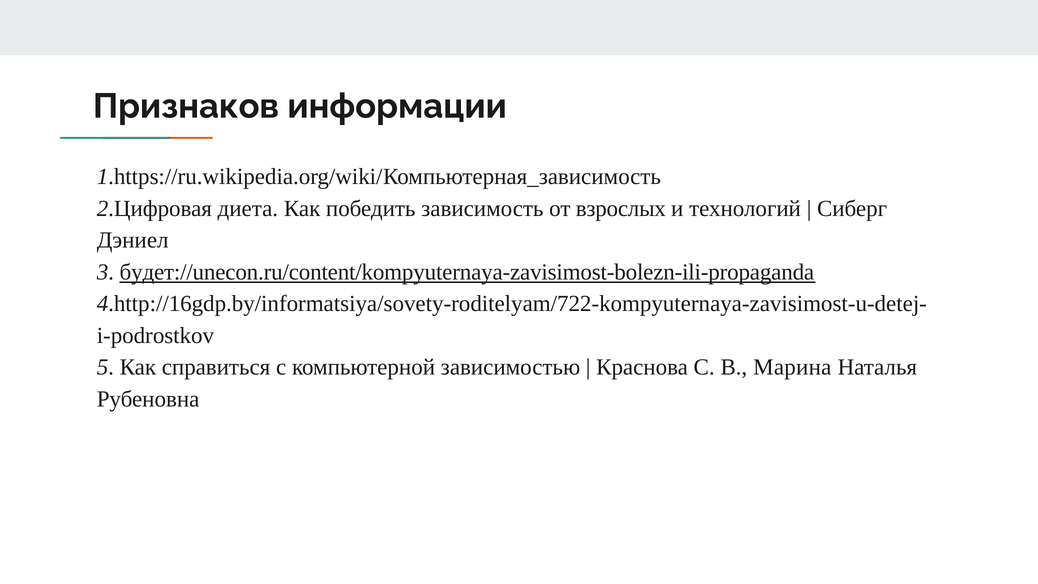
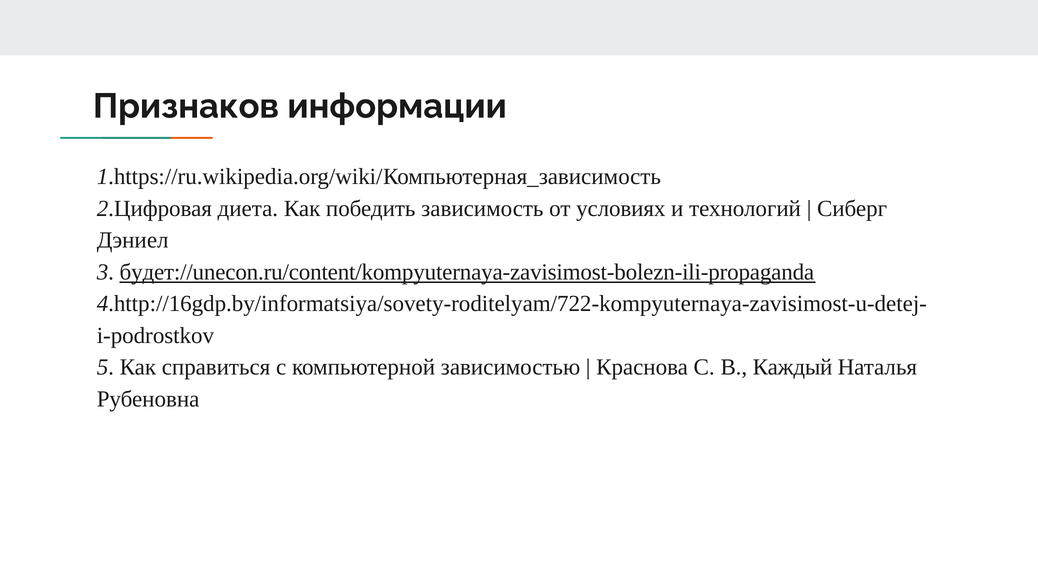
взрослых: взрослых -> условиях
Марина: Марина -> Каждый
